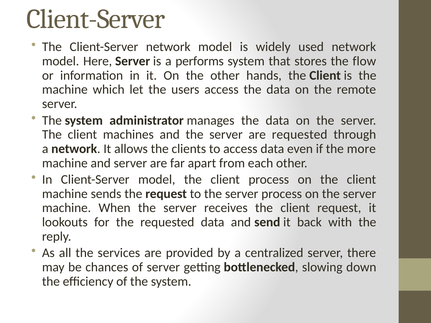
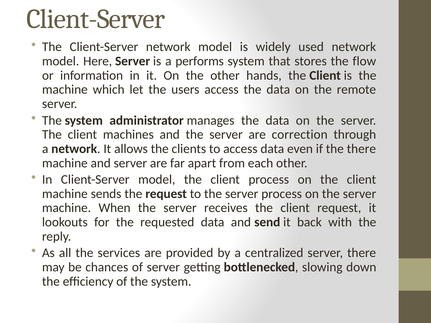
are requested: requested -> correction
the more: more -> there
